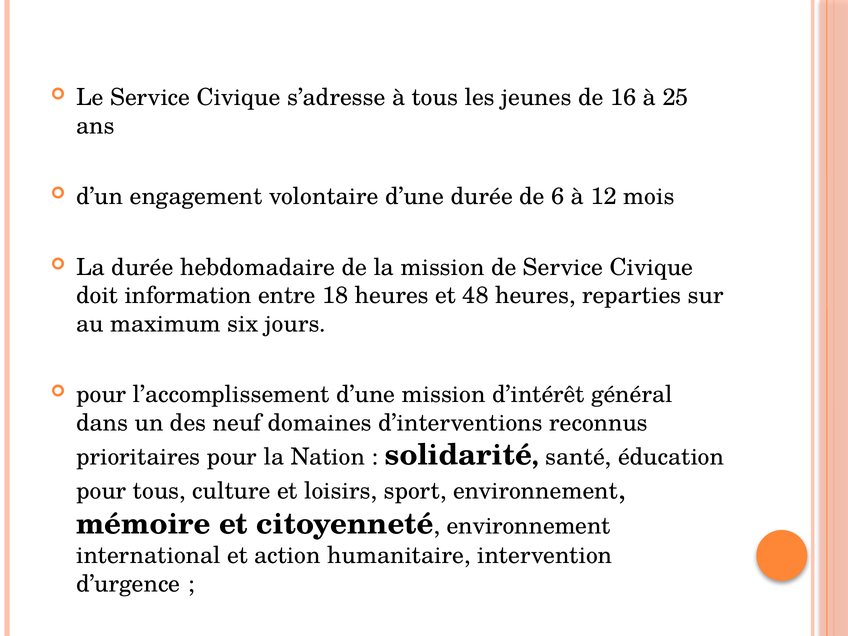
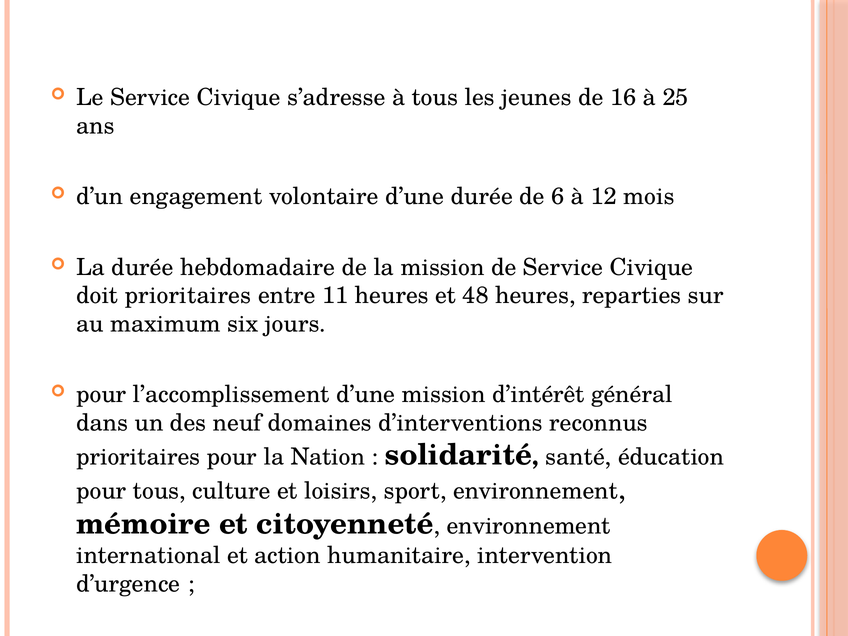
doit information: information -> prioritaires
18: 18 -> 11
